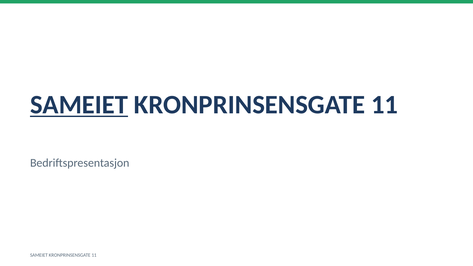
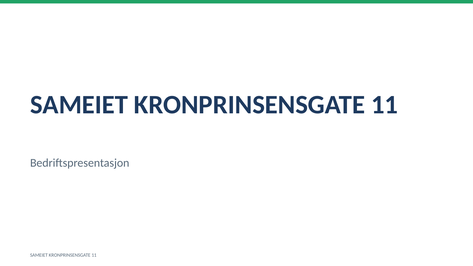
SAMEIET at (79, 105) underline: present -> none
